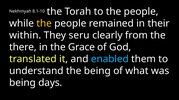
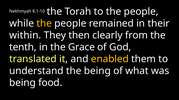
seru: seru -> then
there: there -> tenth
enabled colour: light blue -> yellow
days: days -> food
